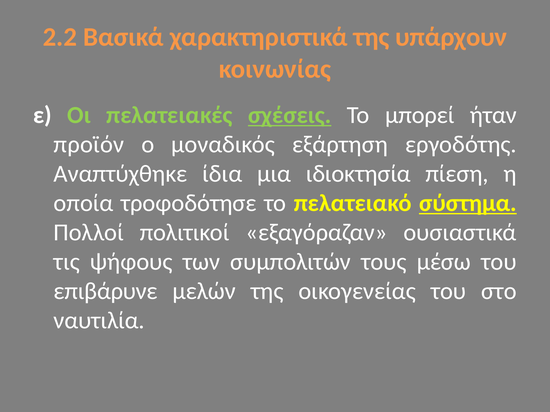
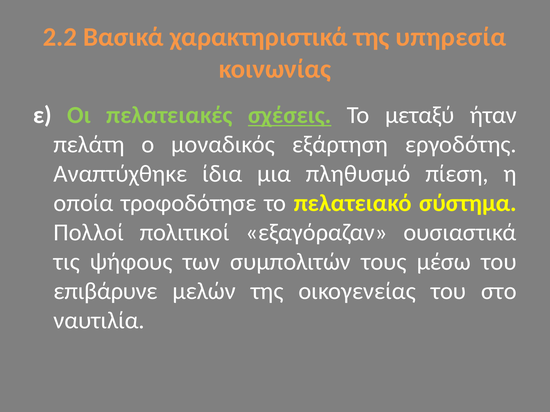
υπάρχουν: υπάρχουν -> υπηρεσία
μπορεί: μπορεί -> μεταξύ
προϊόν: προϊόν -> πελάτη
ιδιοκτησία: ιδιοκτησία -> πληθυσμό
σύστημα underline: present -> none
